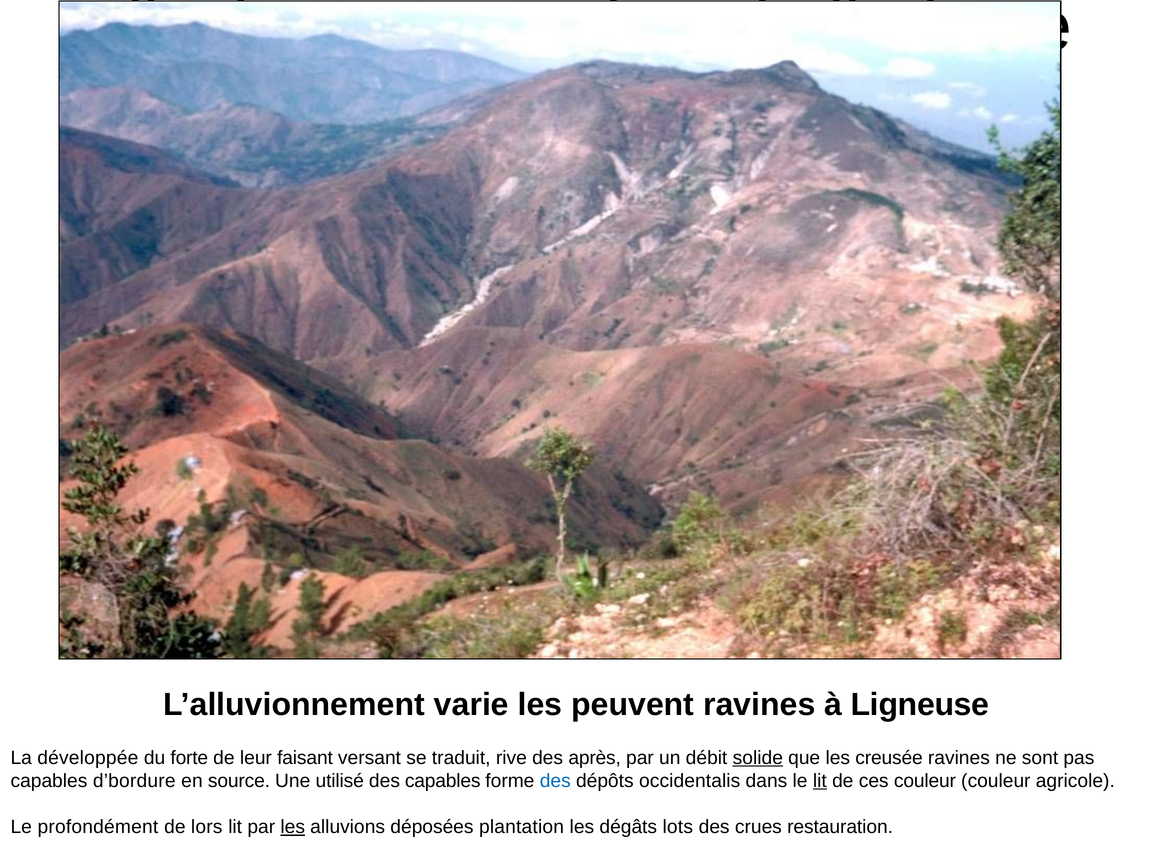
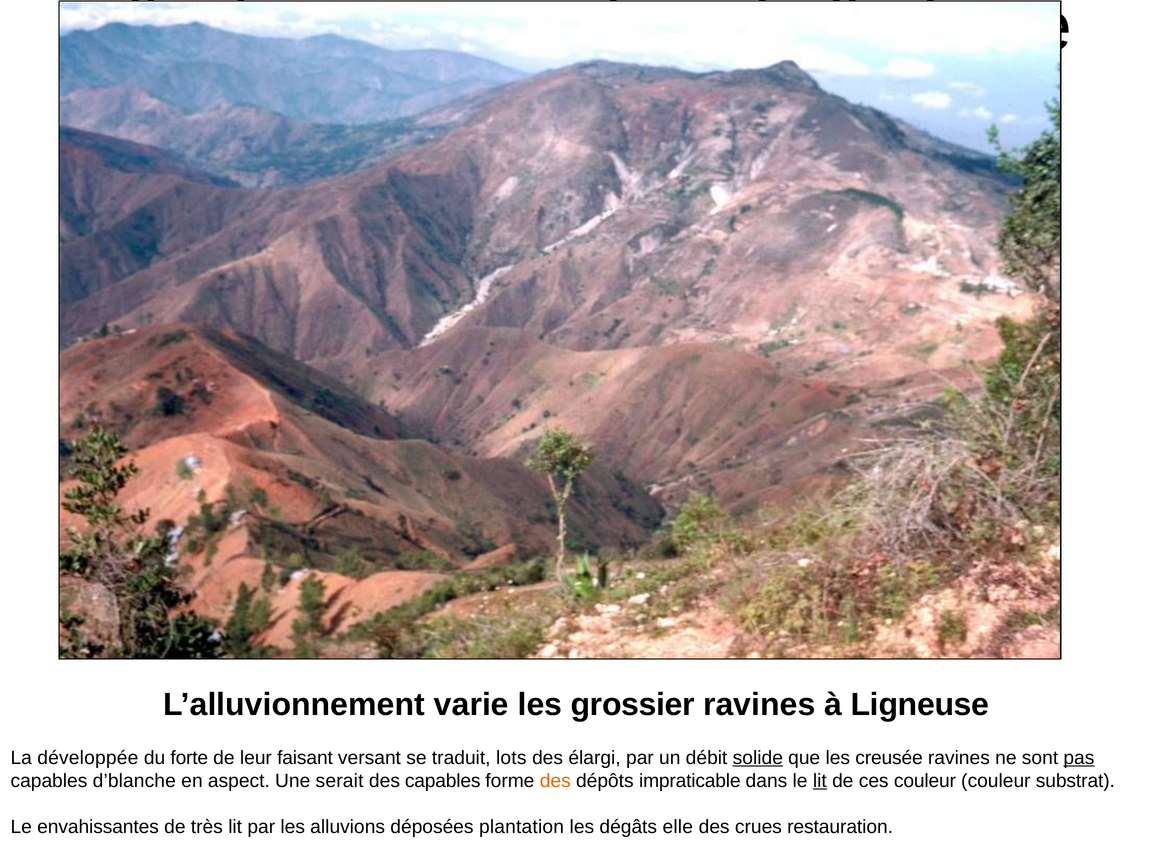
peuvent: peuvent -> grossier
rive: rive -> lots
après: après -> élargi
pas underline: none -> present
d’bordure: d’bordure -> d’blanche
source: source -> aspect
utilisé: utilisé -> serait
des at (555, 781) colour: blue -> orange
occidentalis: occidentalis -> impraticable
couleur agricole: agricole -> substrat
profondément: profondément -> envahissantes
lors: lors -> très
les at (293, 827) underline: present -> none
lots: lots -> elle
